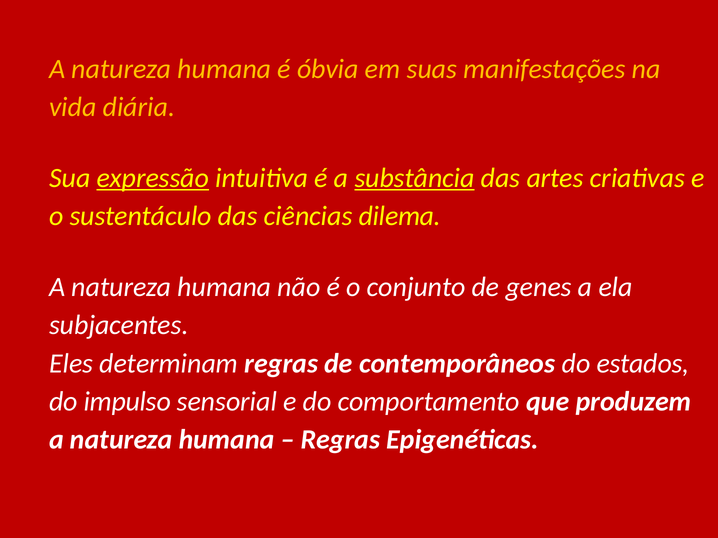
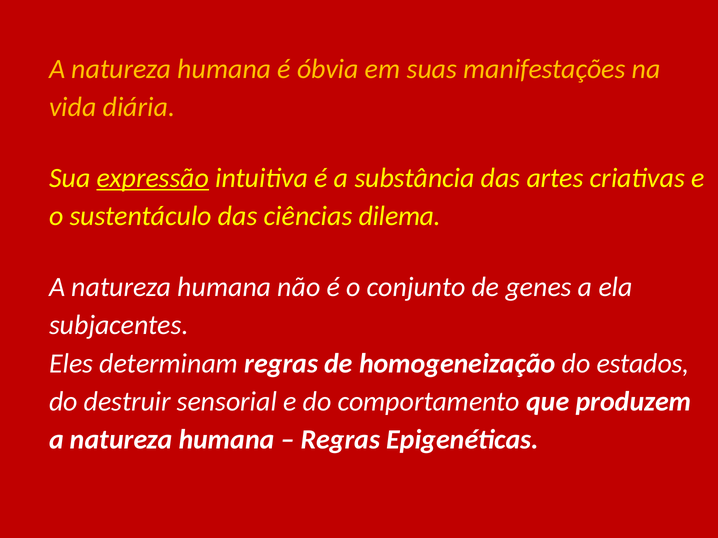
substância underline: present -> none
contemporâneos: contemporâneos -> homogeneização
impulso: impulso -> destruir
